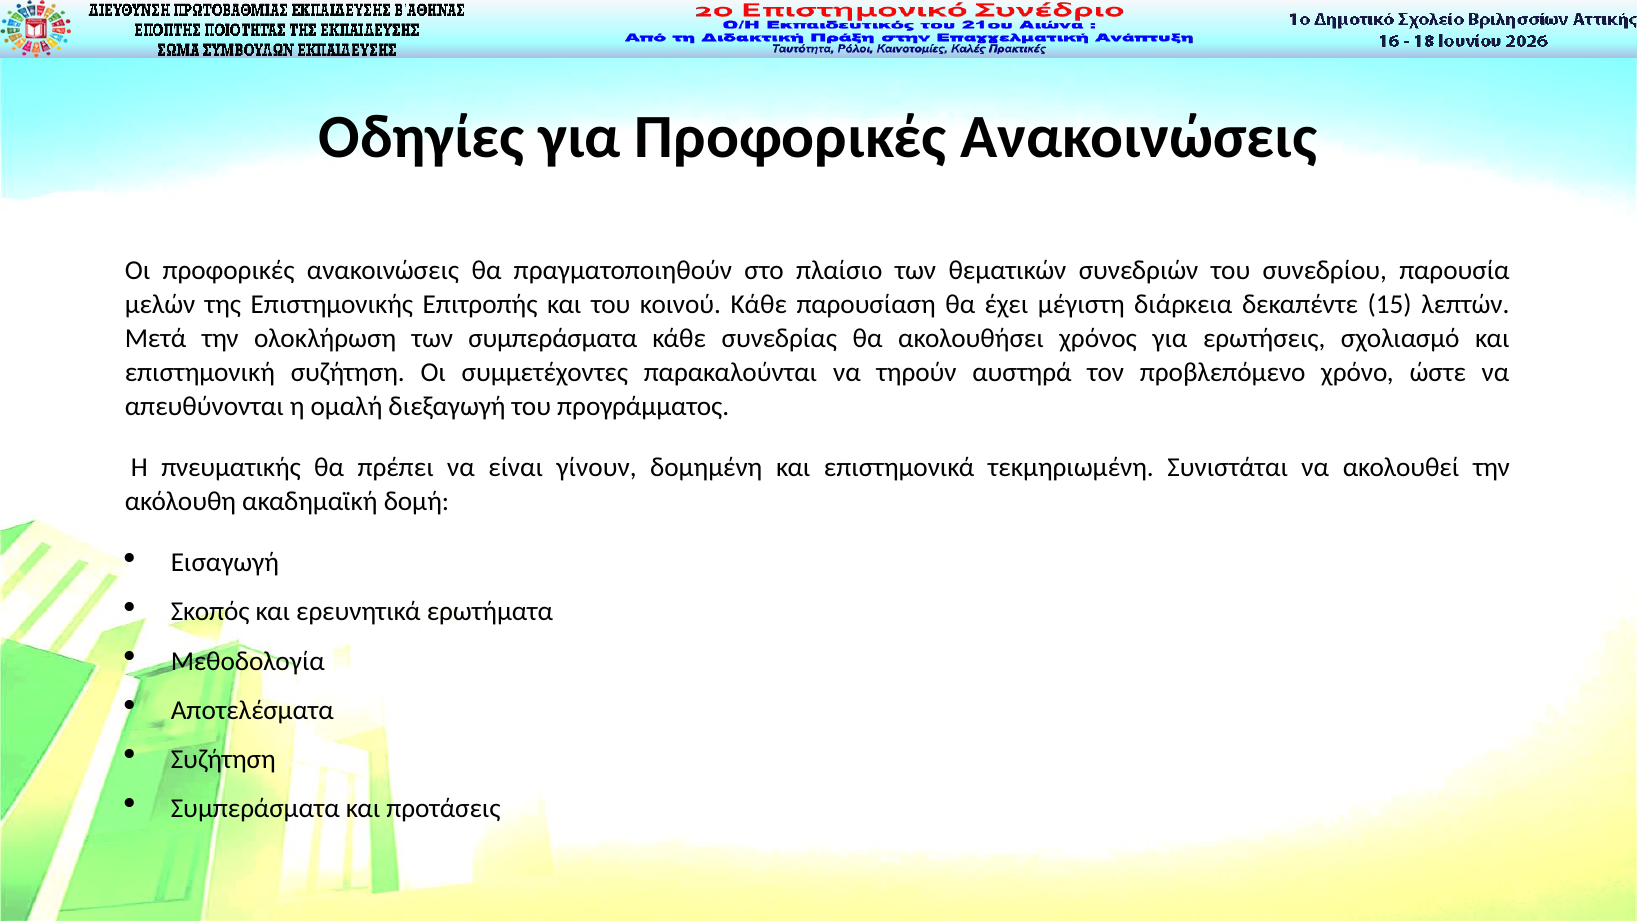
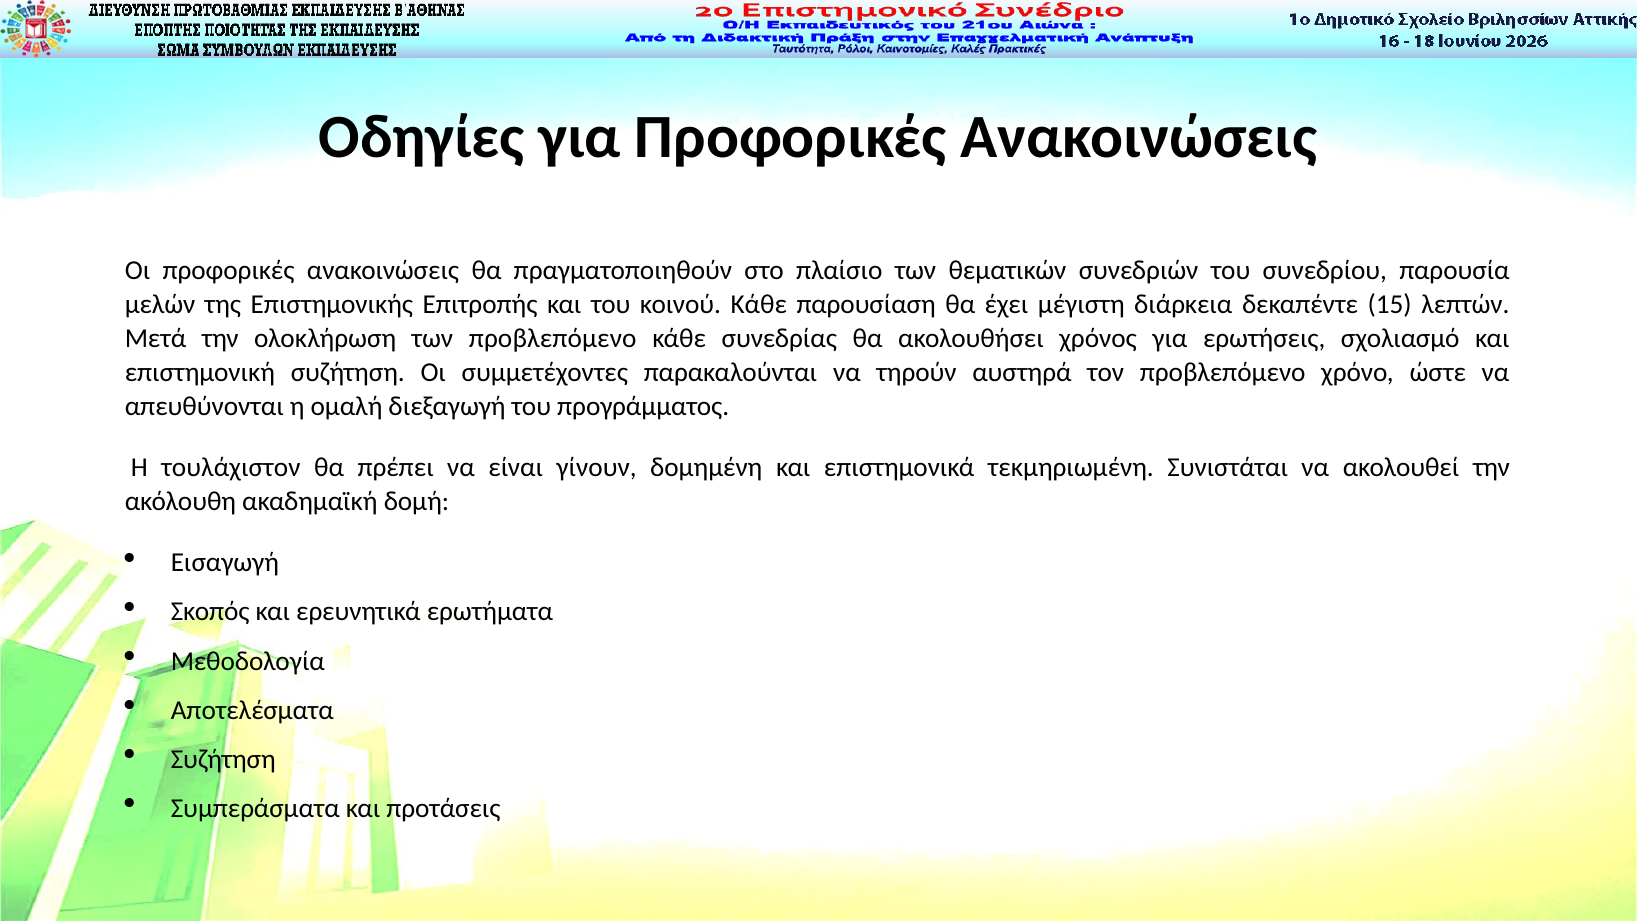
των συμπεράσματα: συμπεράσματα -> προβλεπόμενο
πνευματικής: πνευματικής -> τουλάχιστον
